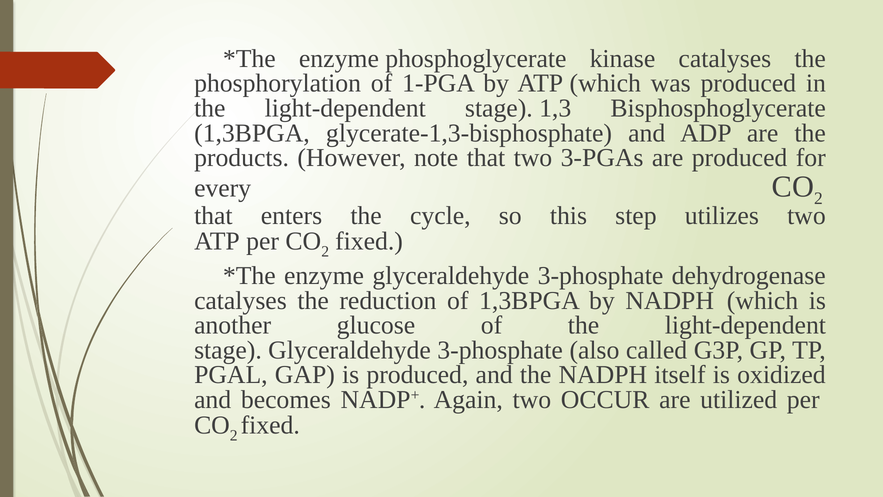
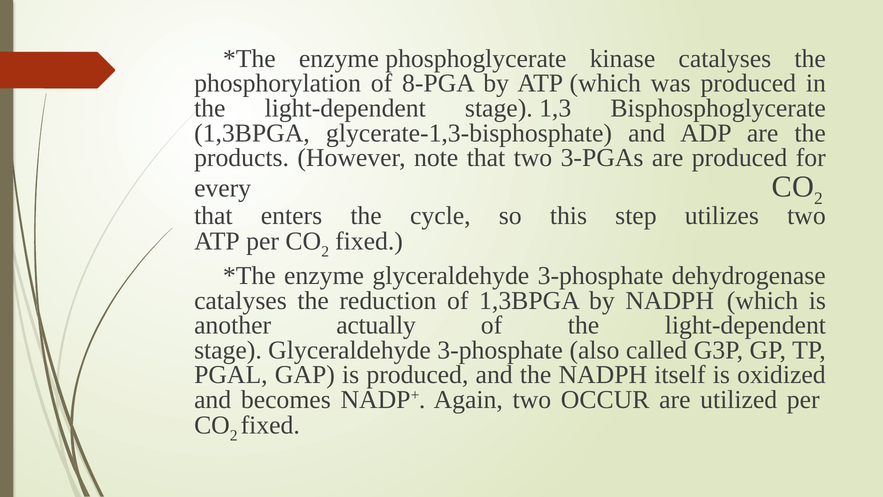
1-PGA: 1-PGA -> 8-PGA
glucose: glucose -> actually
